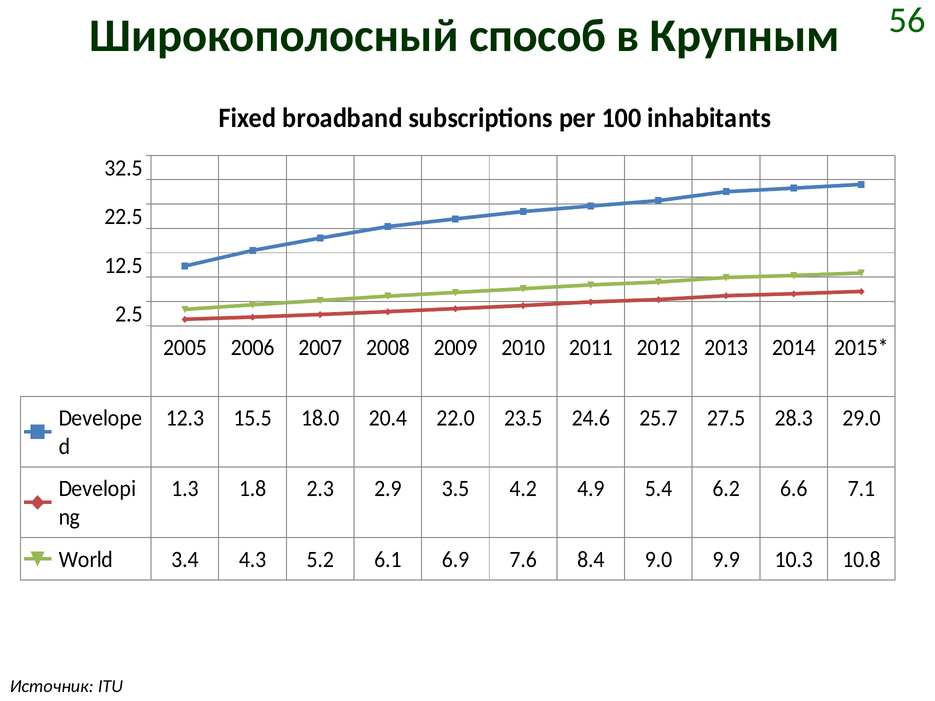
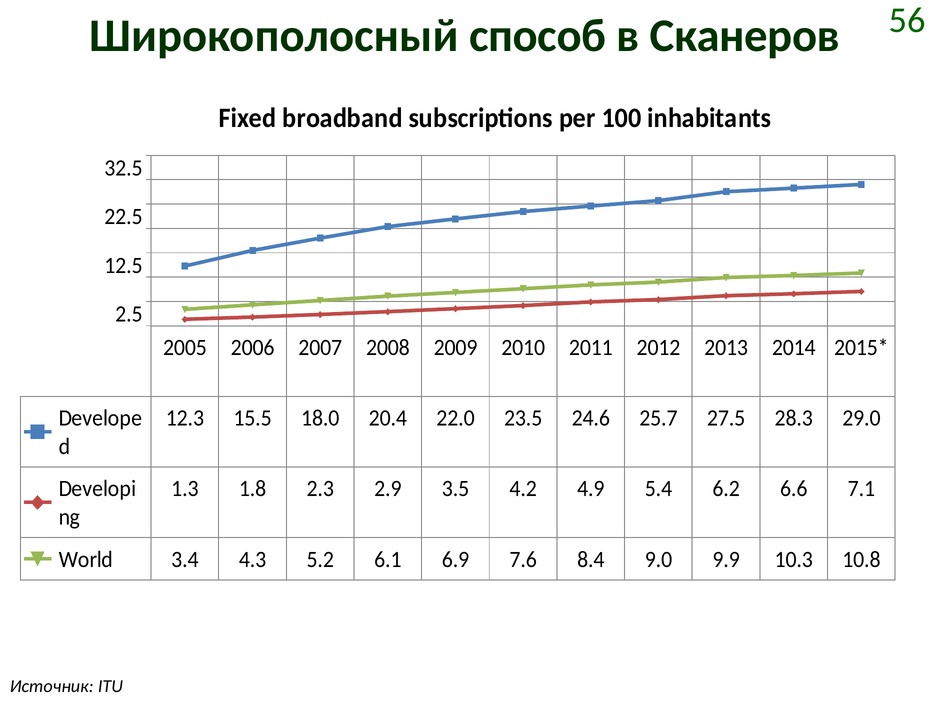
Крупным: Крупным -> Сканеров
